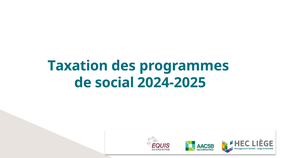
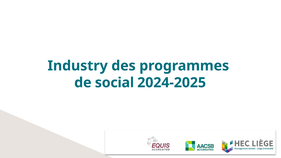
Taxation: Taxation -> Industry
